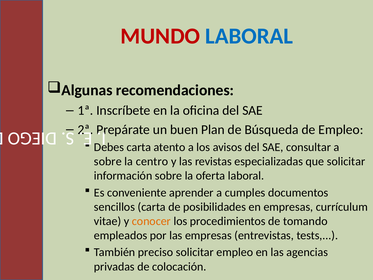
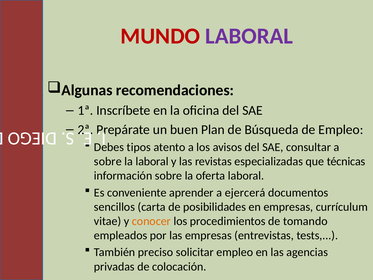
LABORAL at (249, 36) colour: blue -> purple
Debes carta: carta -> tipos
la centro: centro -> laboral
que solicitar: solicitar -> técnicas
cumples: cumples -> ejercerá
